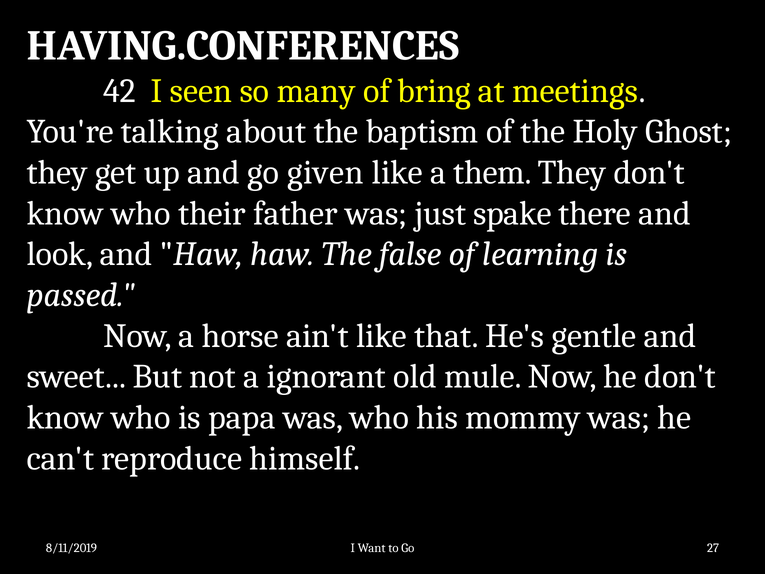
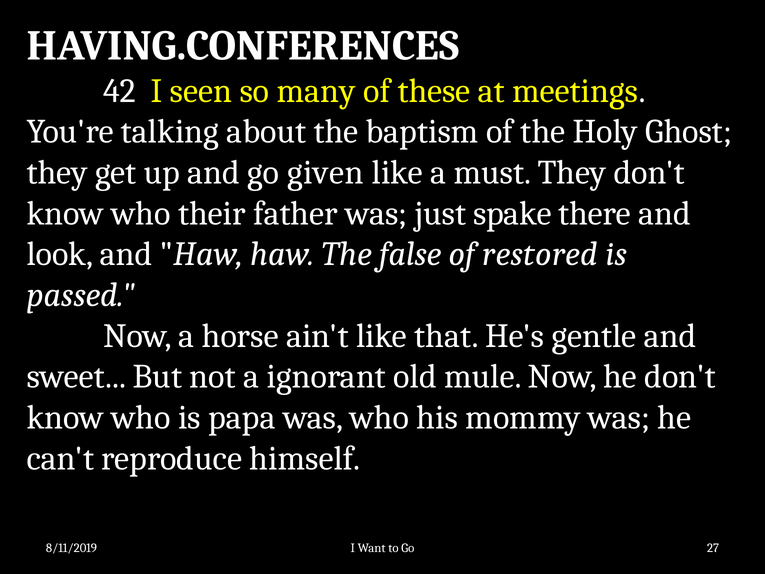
bring: bring -> these
them: them -> must
learning: learning -> restored
